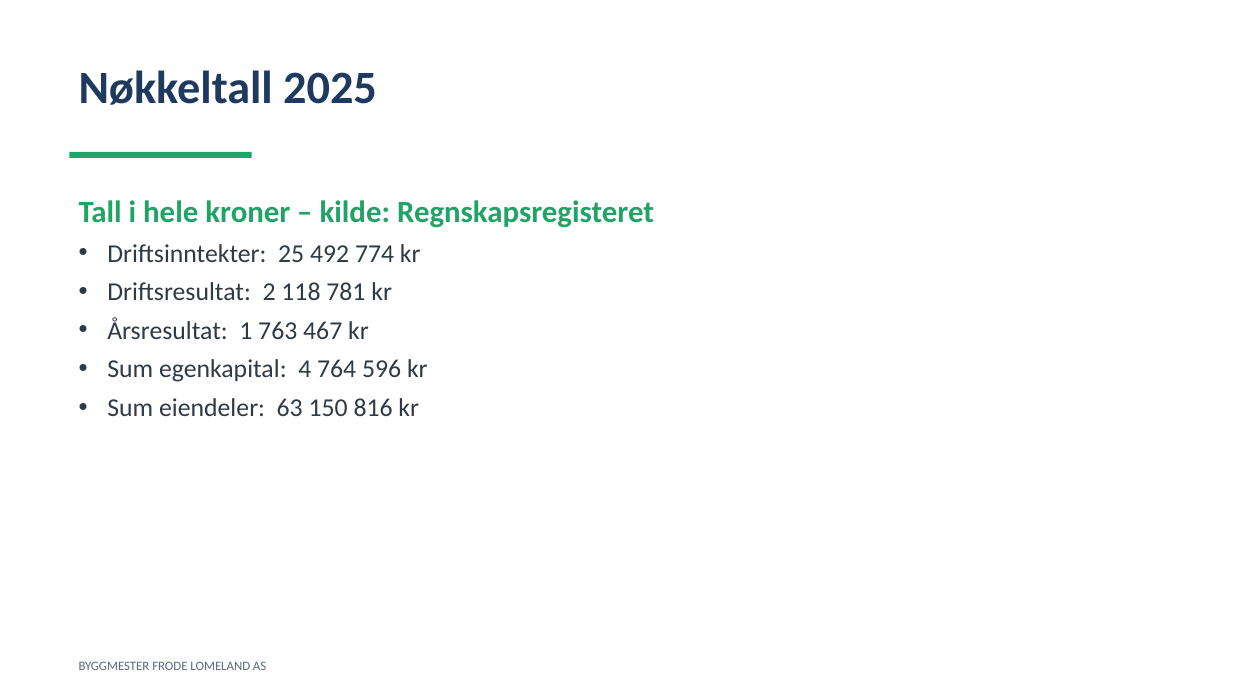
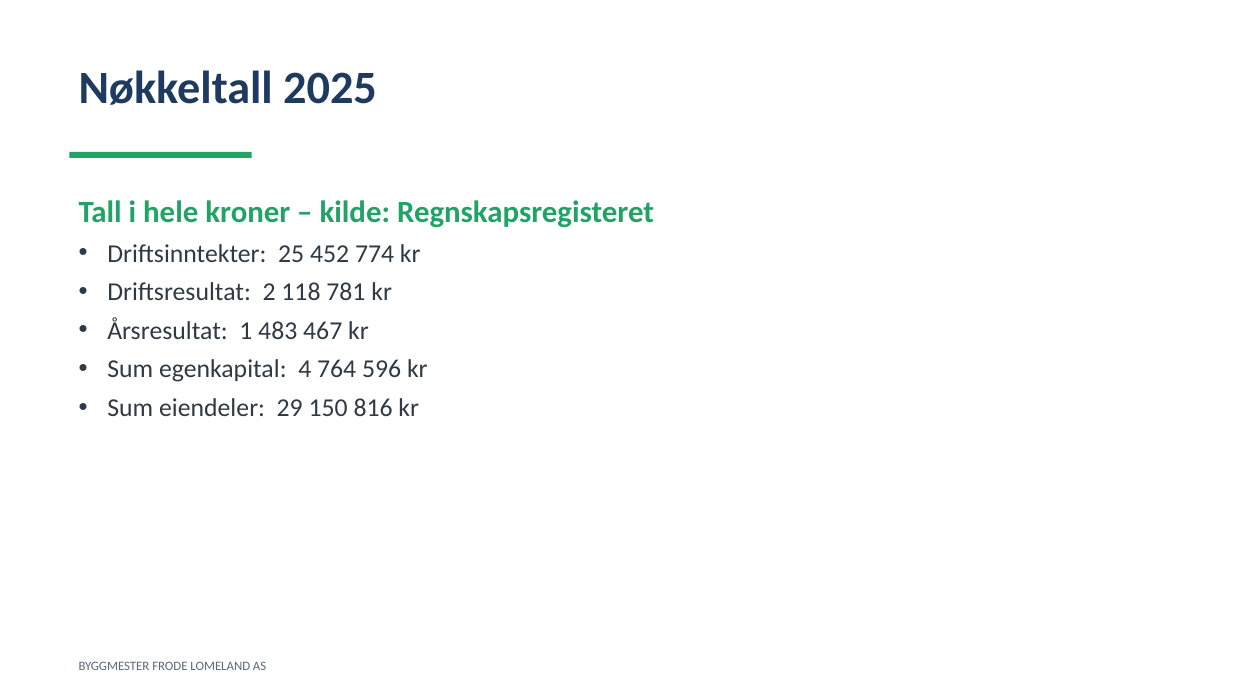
492: 492 -> 452
763: 763 -> 483
63: 63 -> 29
